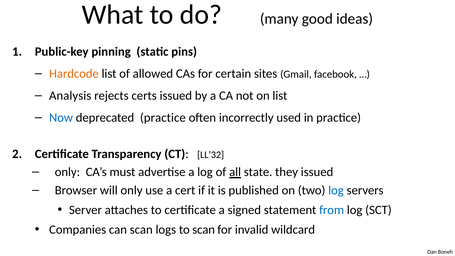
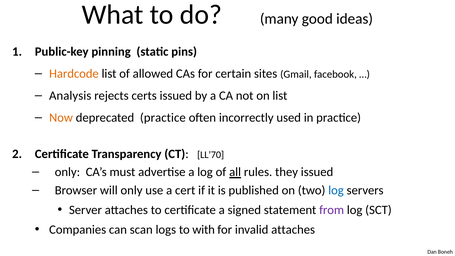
Now colour: blue -> orange
LL’32: LL’32 -> LL’70
state: state -> rules
from colour: blue -> purple
to scan: scan -> with
invalid wildcard: wildcard -> attaches
